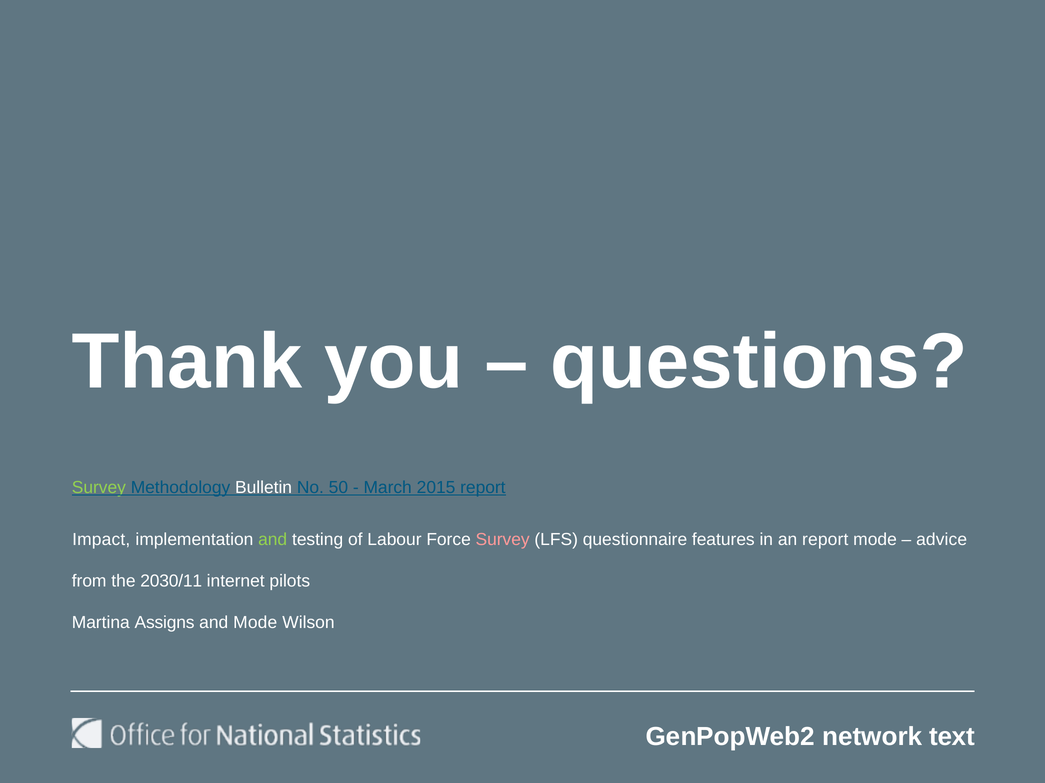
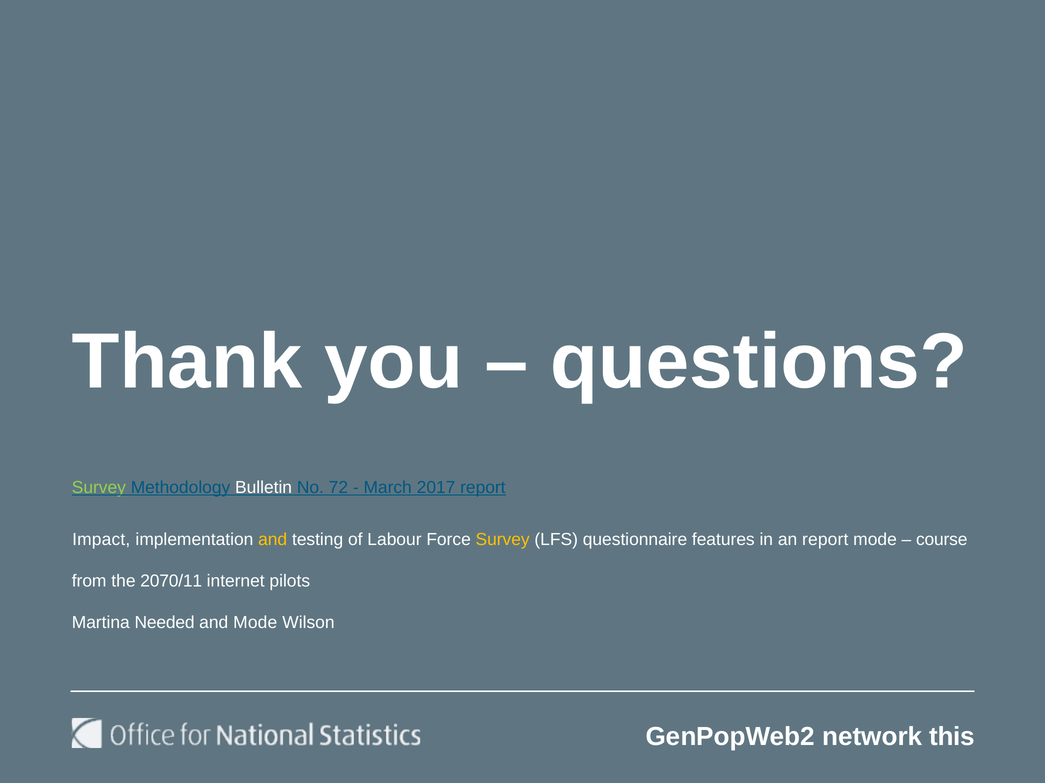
50: 50 -> 72
2015: 2015 -> 2017
and at (273, 540) colour: light green -> yellow
Survey at (503, 540) colour: pink -> yellow
advice: advice -> course
2030/11: 2030/11 -> 2070/11
Assigns: Assigns -> Needed
text: text -> this
